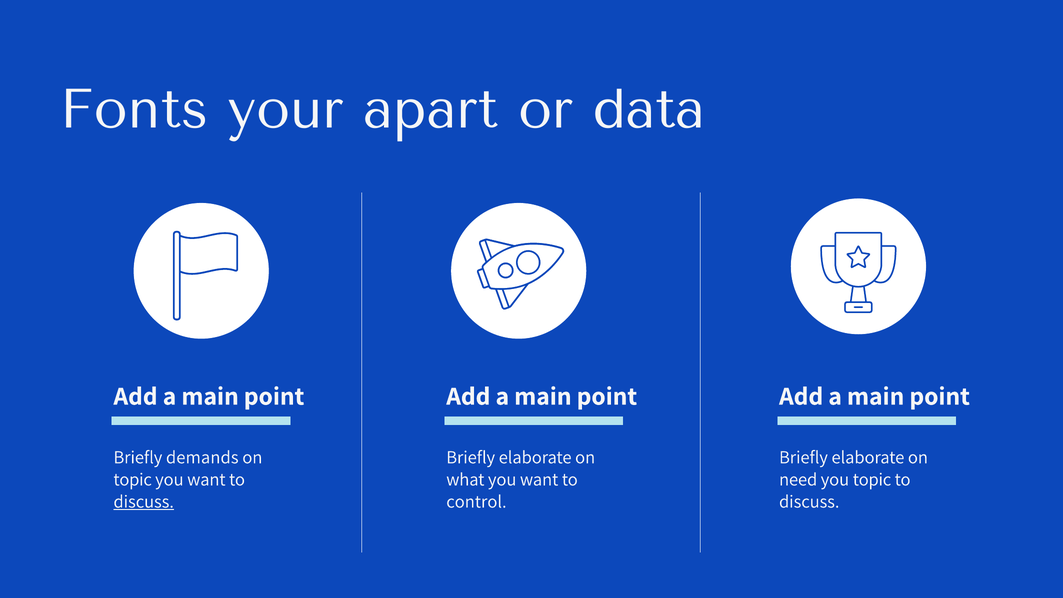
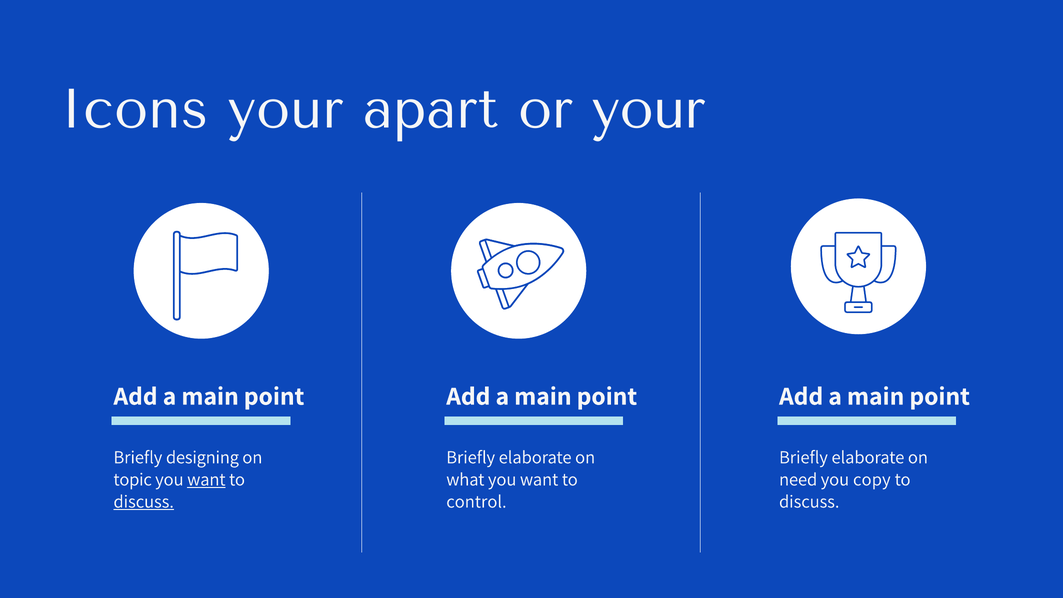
Fonts: Fonts -> Icons
or data: data -> your
demands: demands -> designing
want at (206, 479) underline: none -> present
you topic: topic -> copy
